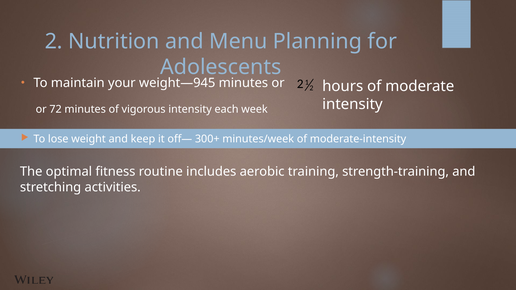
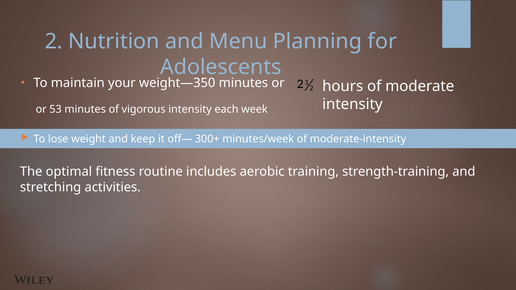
weight—945: weight—945 -> weight—350
72: 72 -> 53
